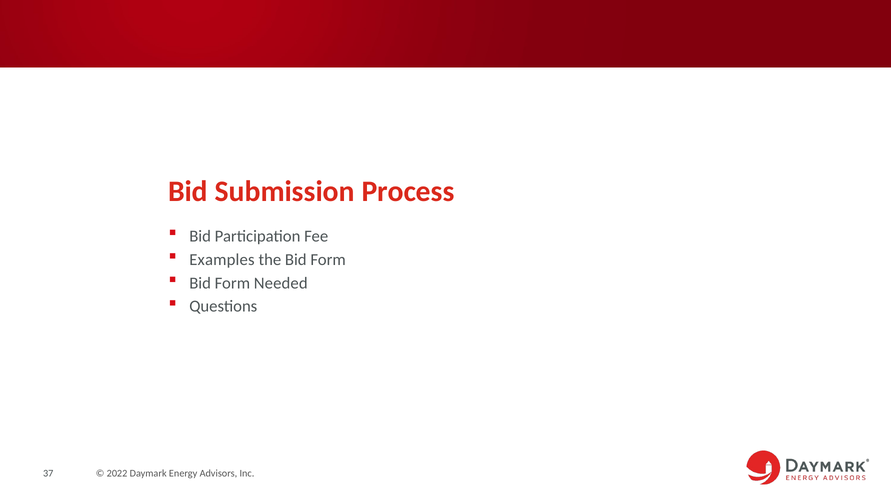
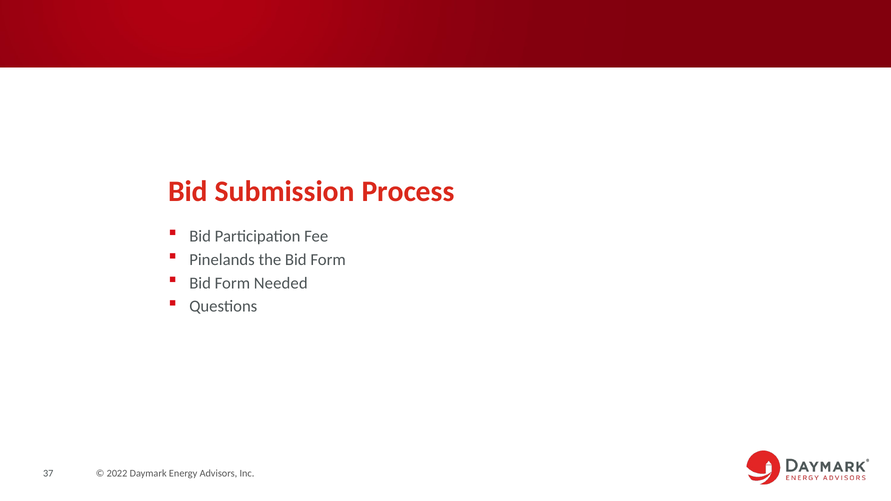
Examples: Examples -> Pinelands
